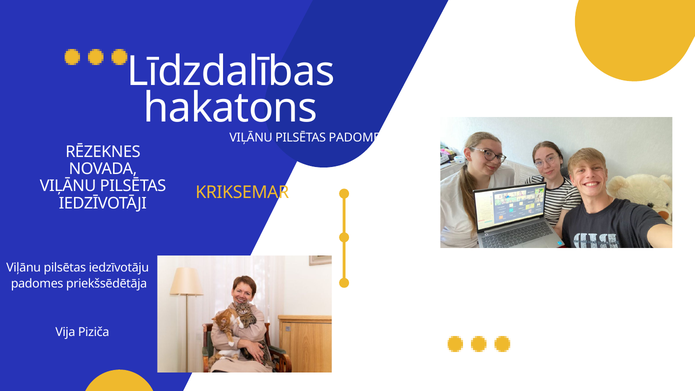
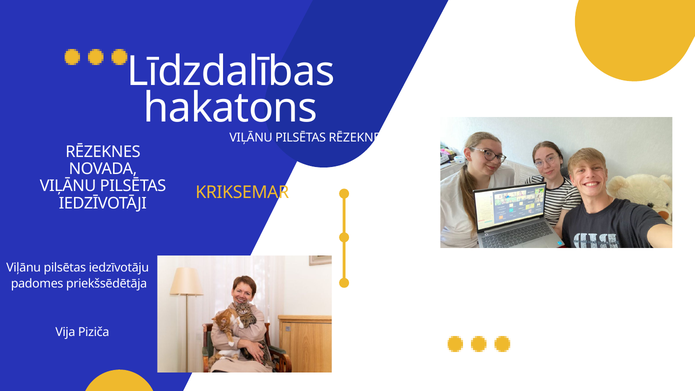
PILSĒTAS PADOMES: PADOMES -> RĒZEKNES
